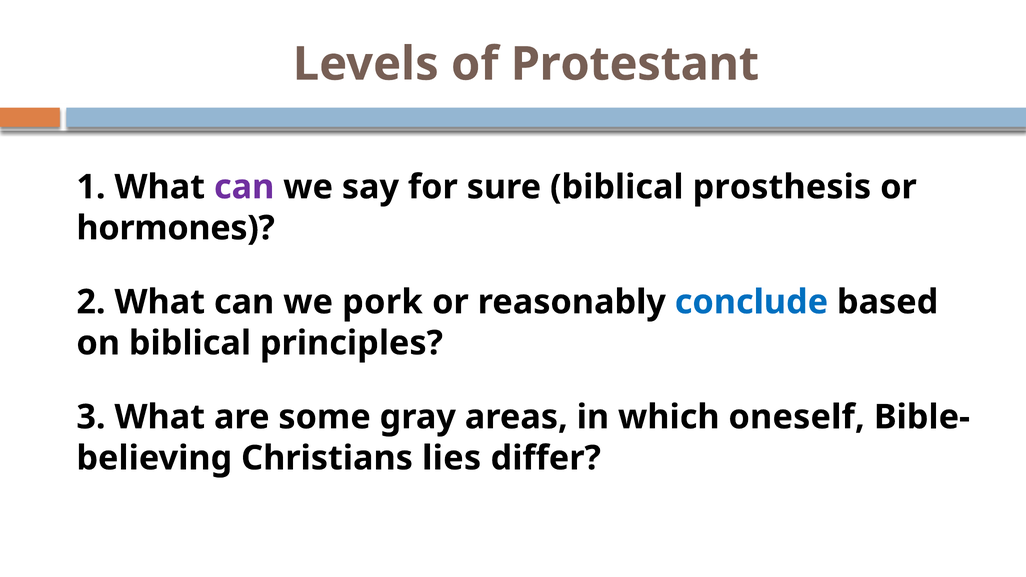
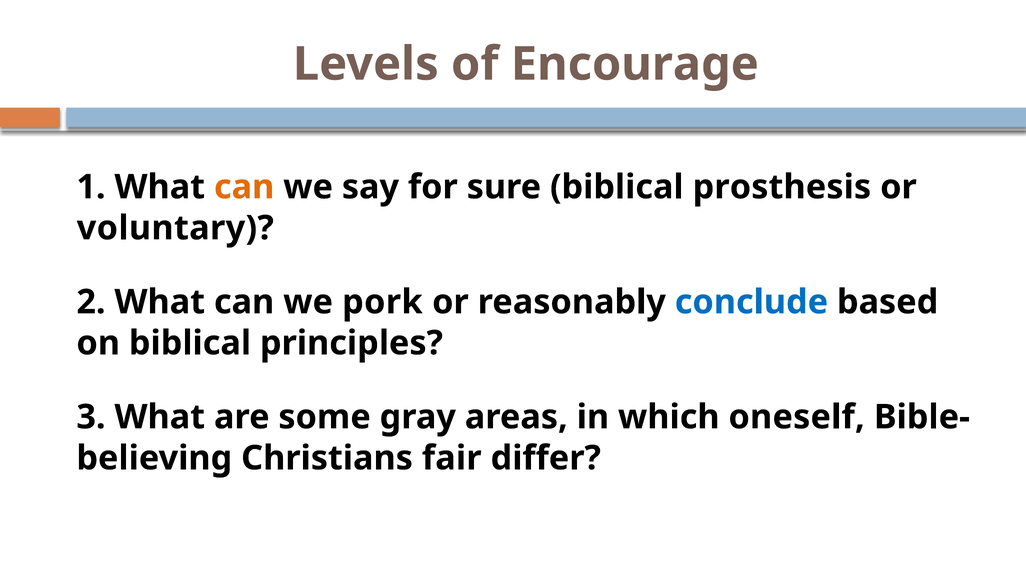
Protestant: Protestant -> Encourage
can at (244, 187) colour: purple -> orange
hormones: hormones -> voluntary
lies: lies -> fair
